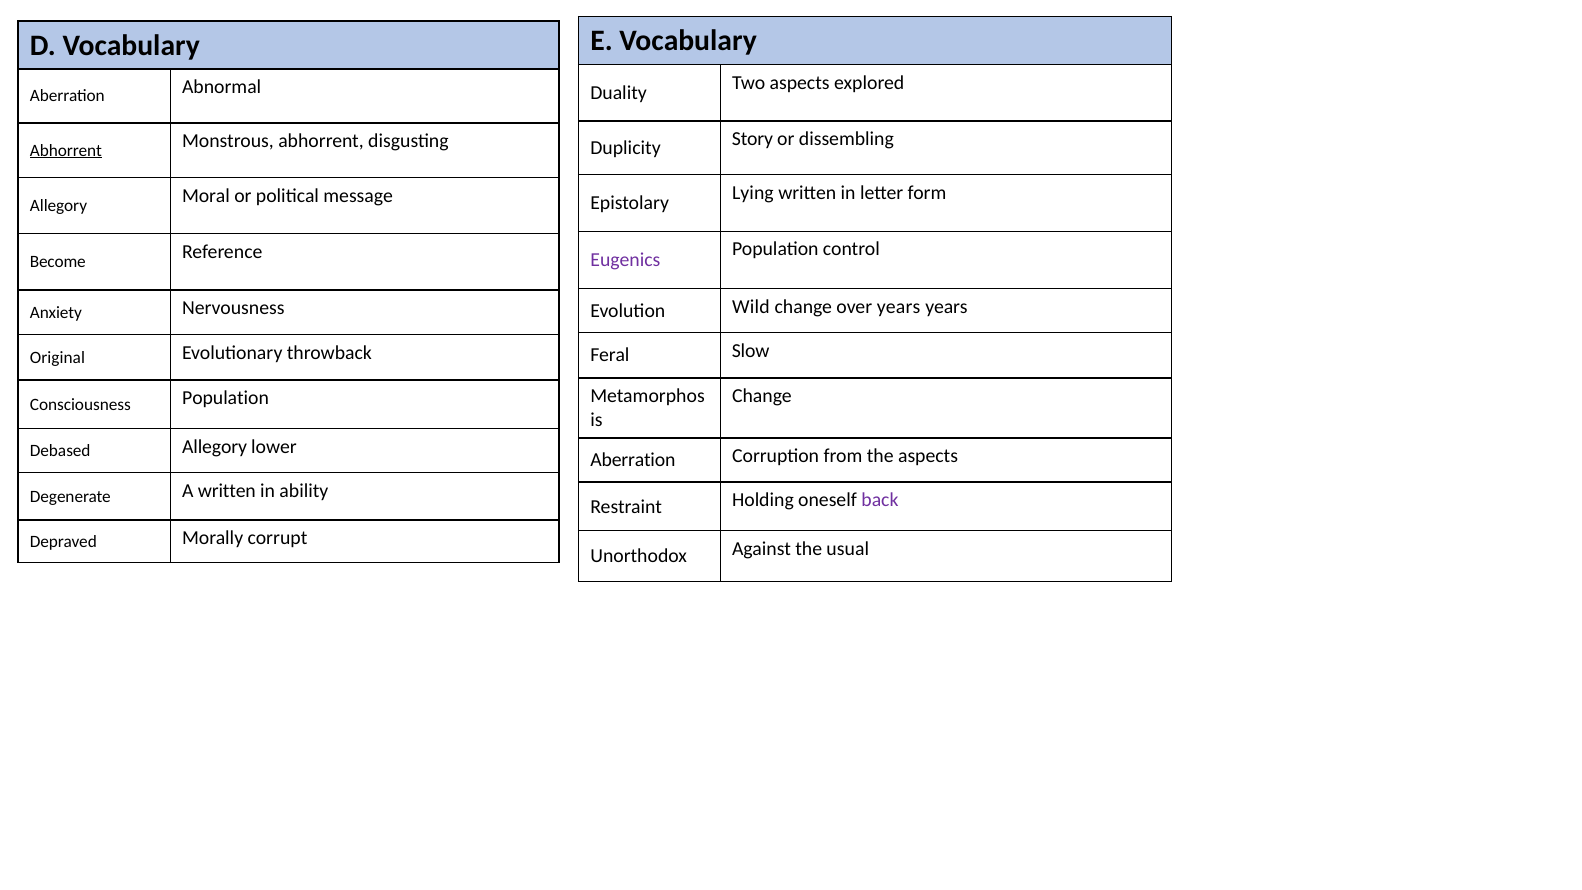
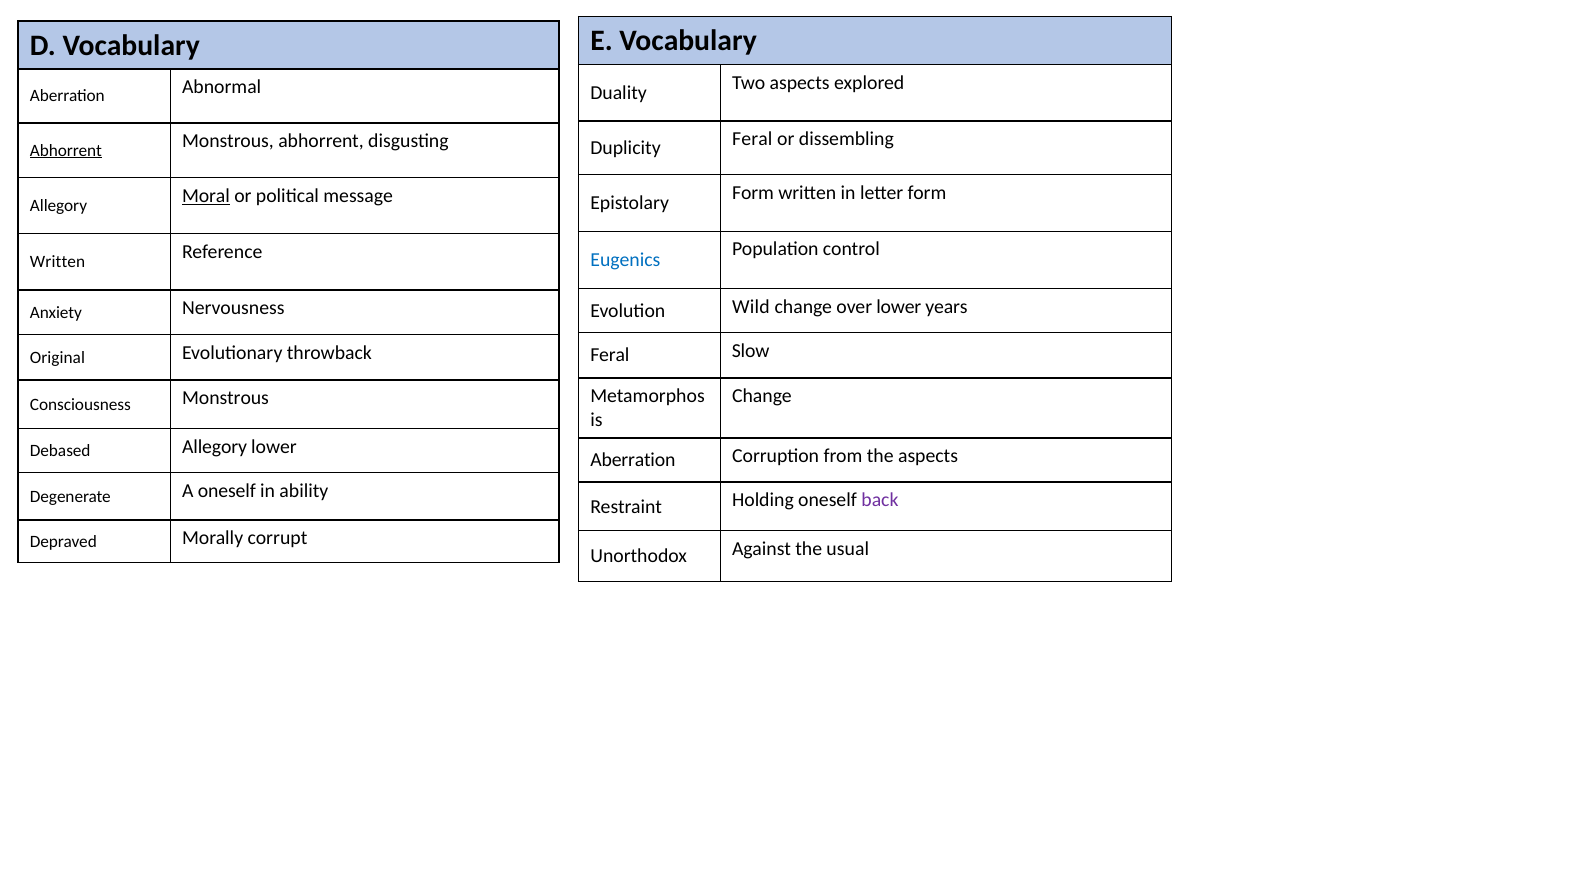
Duplicity Story: Story -> Feral
Lying at (753, 193): Lying -> Form
Moral underline: none -> present
Eugenics colour: purple -> blue
Become at (58, 262): Become -> Written
over years: years -> lower
Consciousness Population: Population -> Monstrous
A written: written -> oneself
